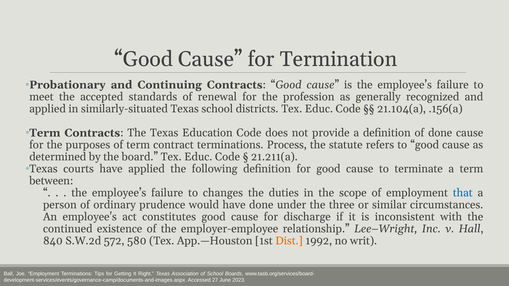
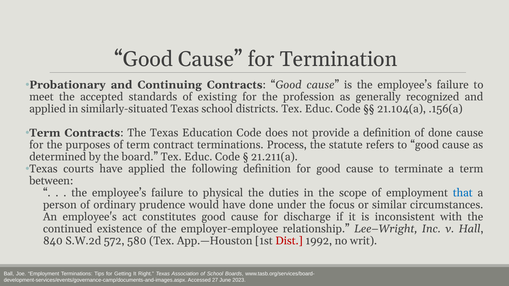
renewal: renewal -> existing
changes: changes -> physical
three: three -> focus
Dist colour: orange -> red
